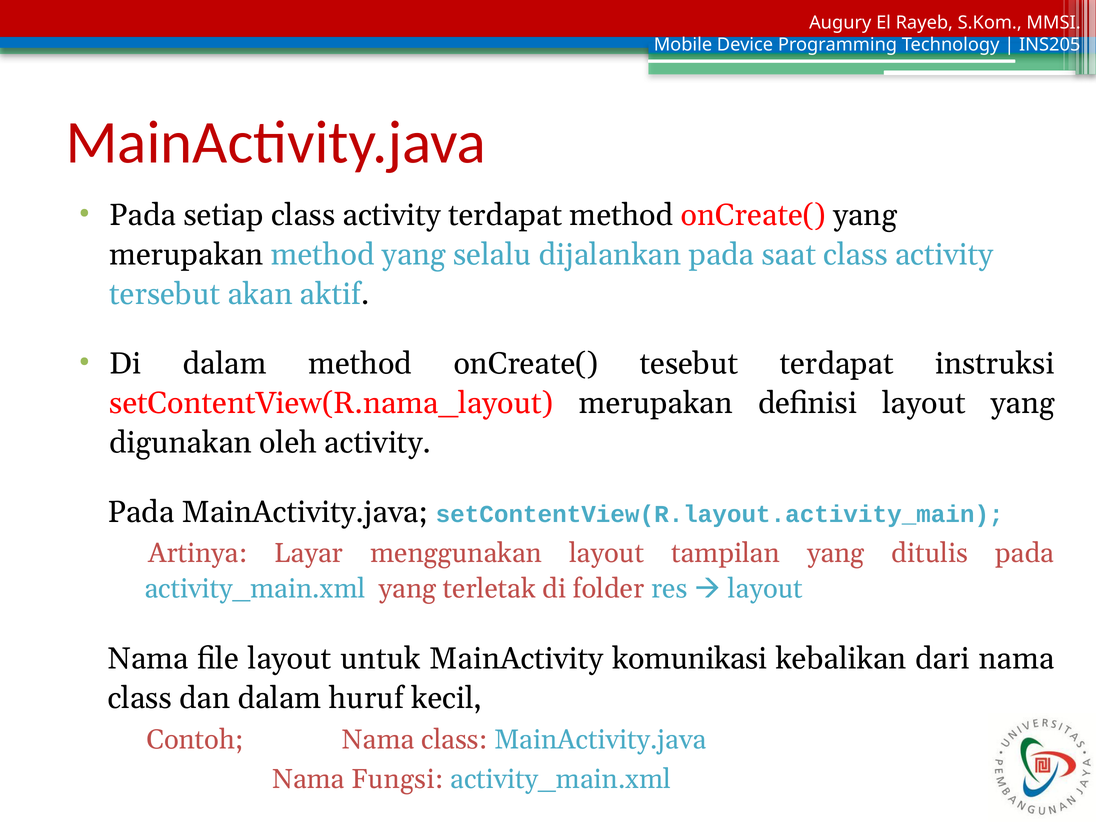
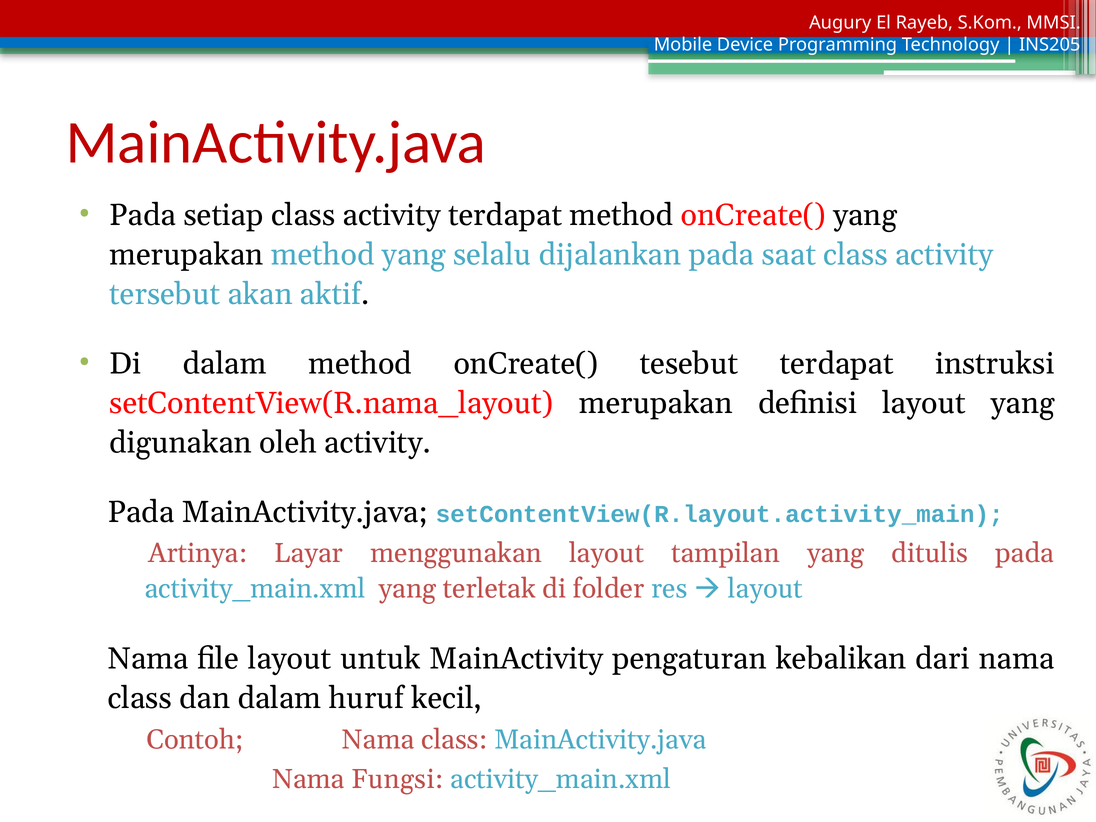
komunikasi: komunikasi -> pengaturan
